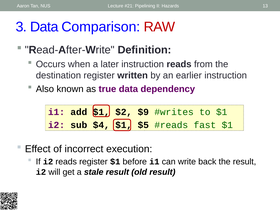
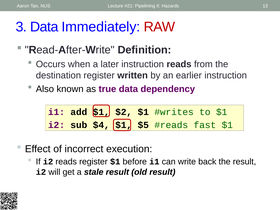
Comparison: Comparison -> Immediately
$2 $9: $9 -> $1
